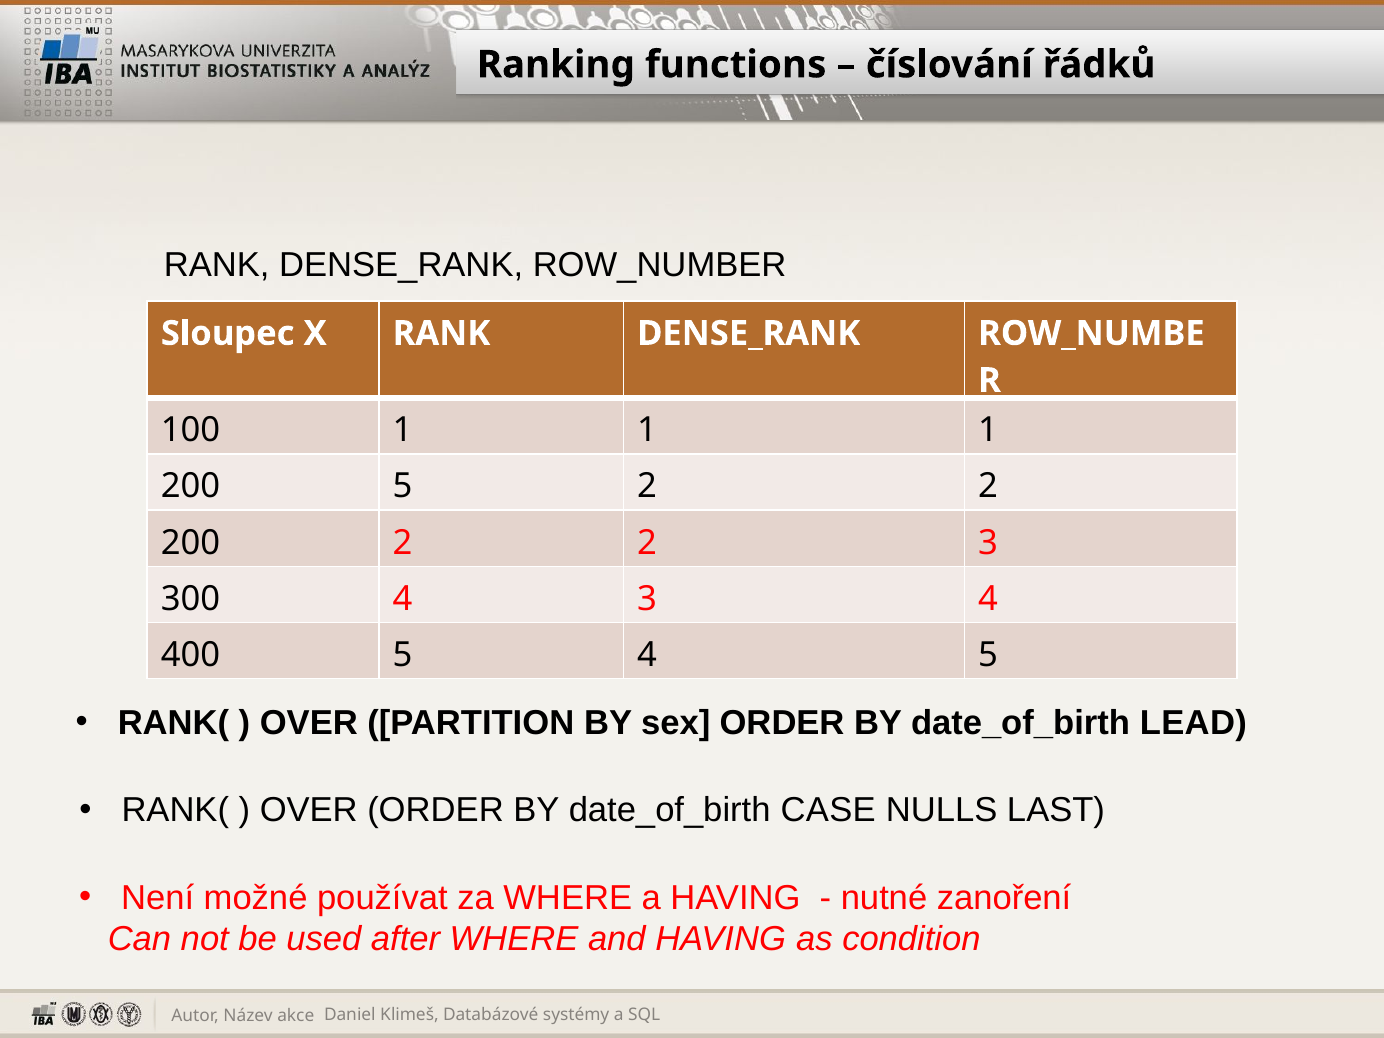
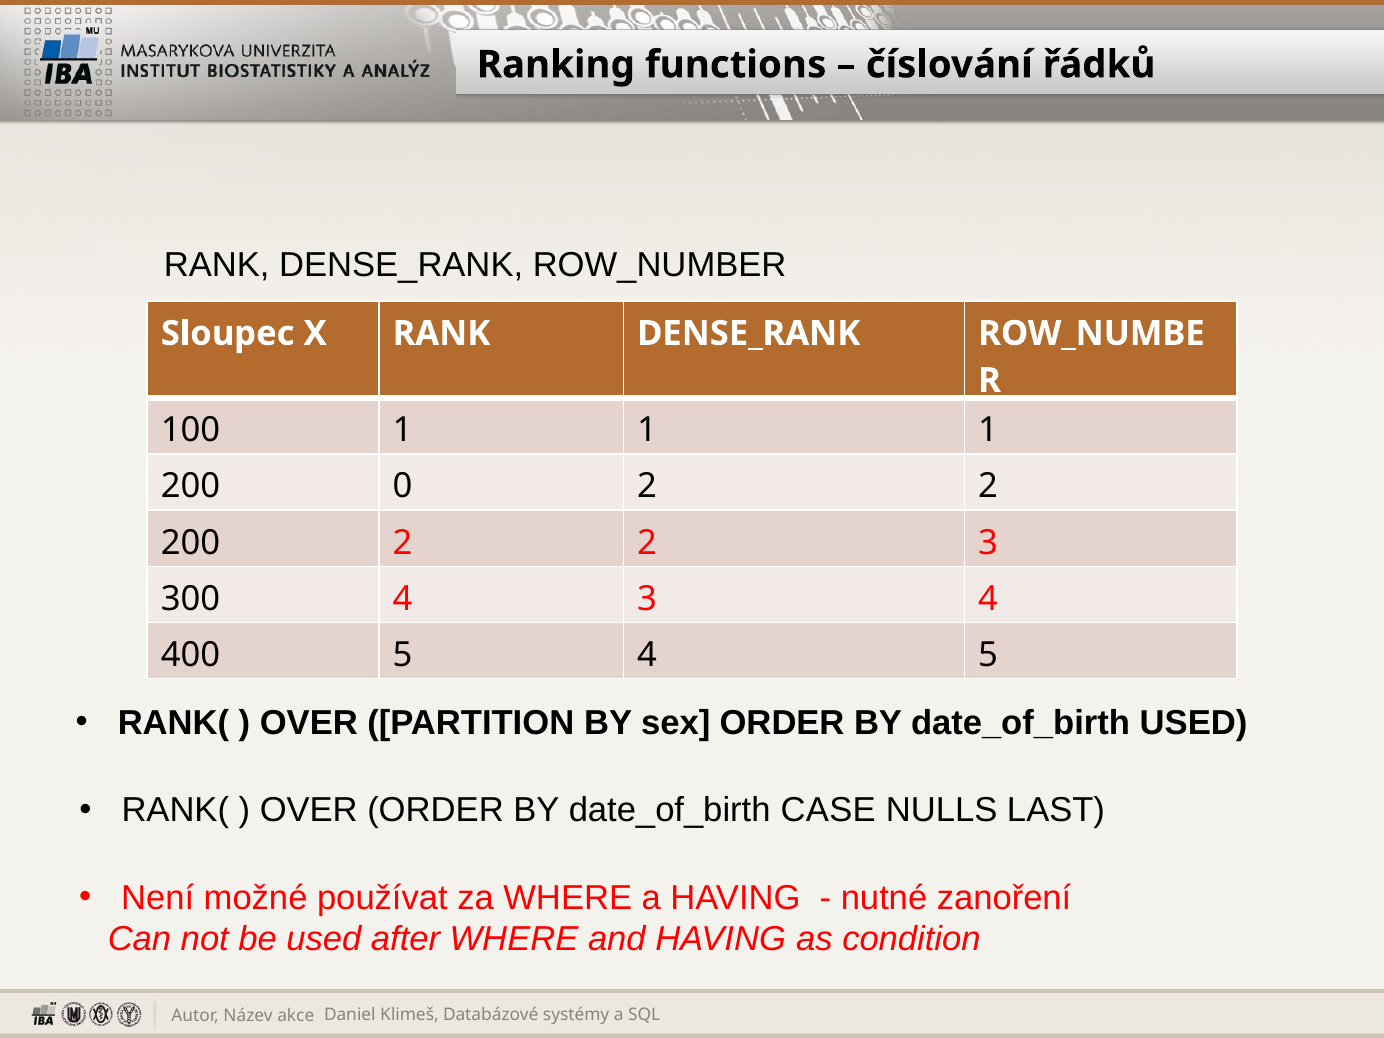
200 5: 5 -> 0
date_of_birth LEAD: LEAD -> USED
